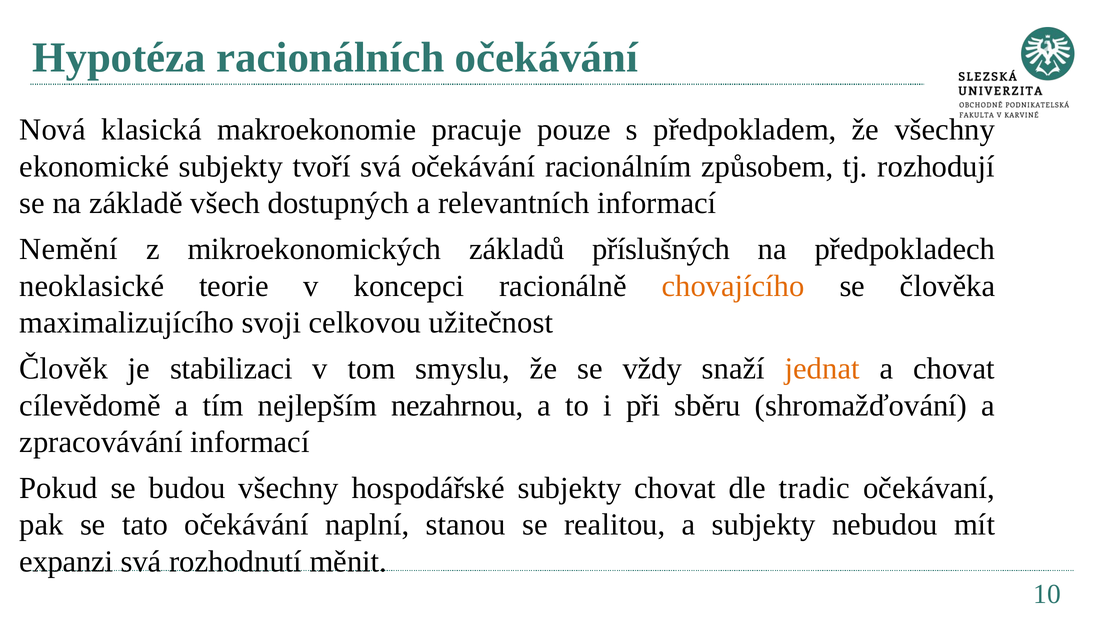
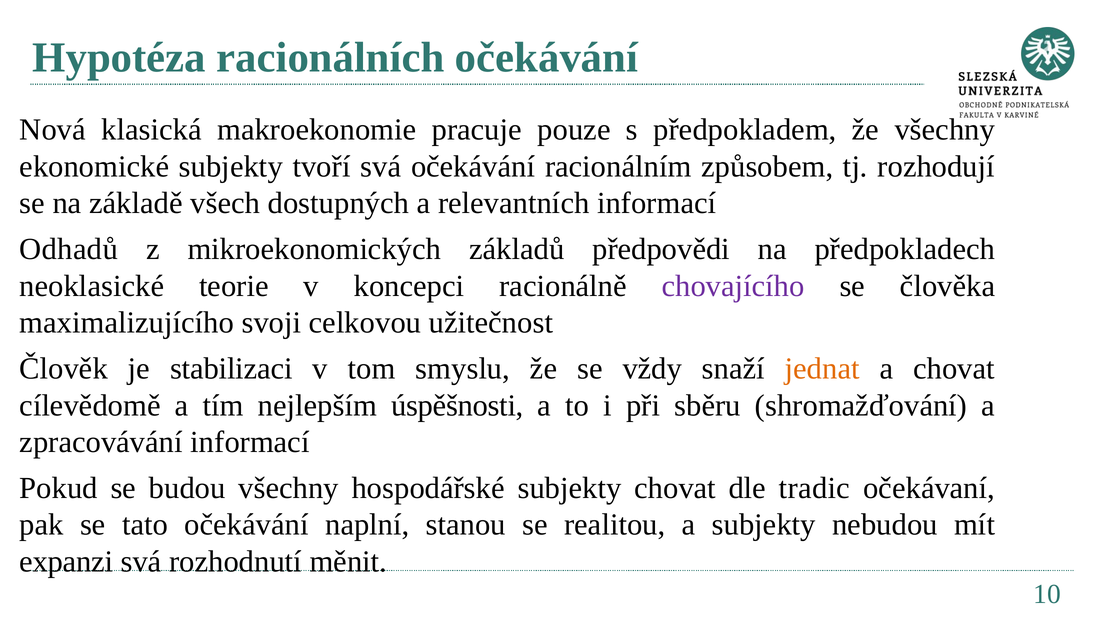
Nemění: Nemění -> Odhadů
příslušných: příslušných -> předpovědi
chovajícího colour: orange -> purple
nezahrnou: nezahrnou -> úspěšnosti
